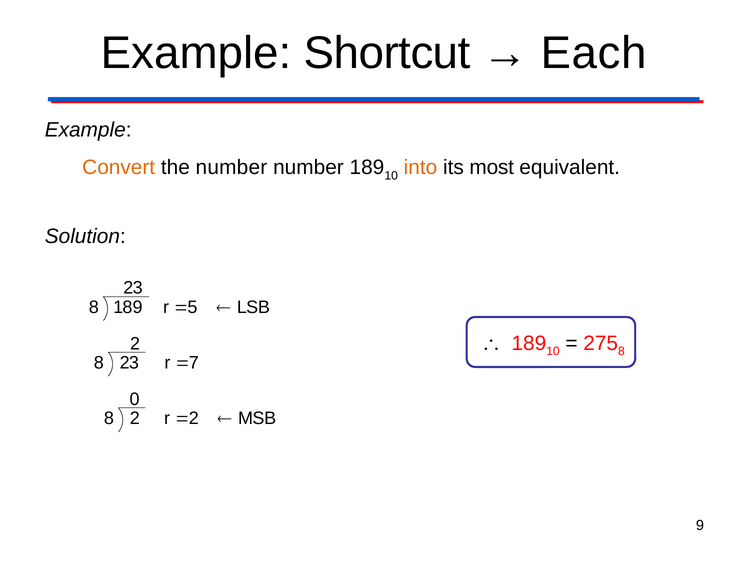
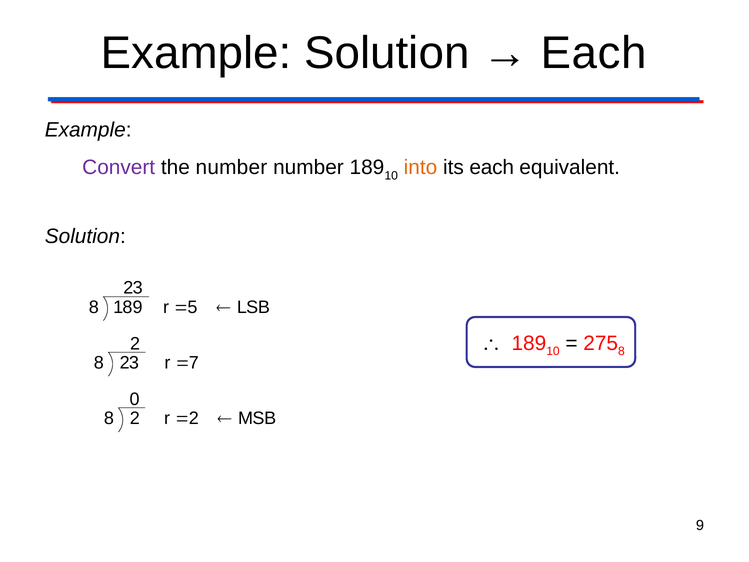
Example Shortcut: Shortcut -> Solution
Convert colour: orange -> purple
its most: most -> each
